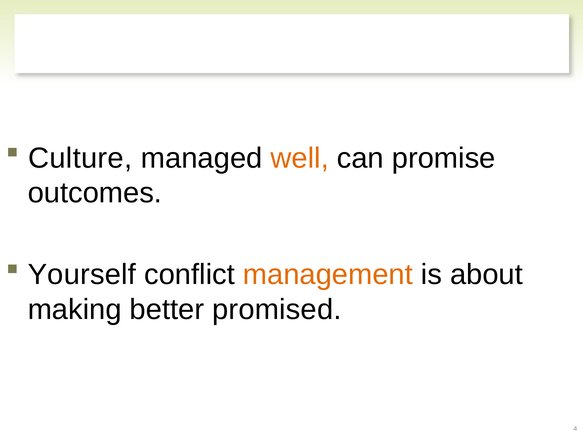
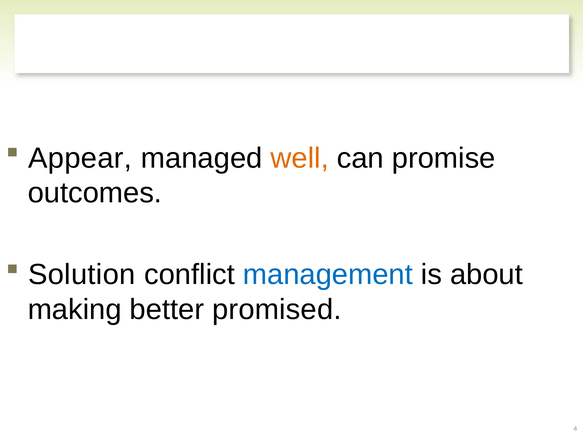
Culture: Culture -> Appear
Yourself: Yourself -> Solution
management colour: orange -> blue
